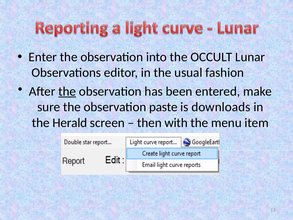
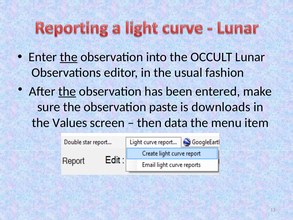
the at (69, 57) underline: none -> present
Herald: Herald -> Values
with: with -> data
